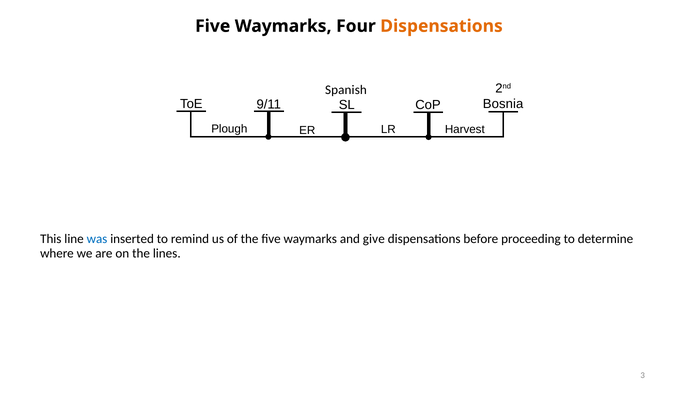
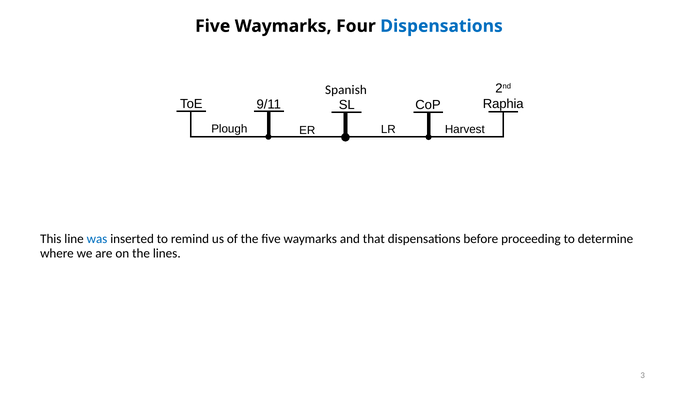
Dispensations at (441, 26) colour: orange -> blue
Bosnia: Bosnia -> Raphia
give: give -> that
